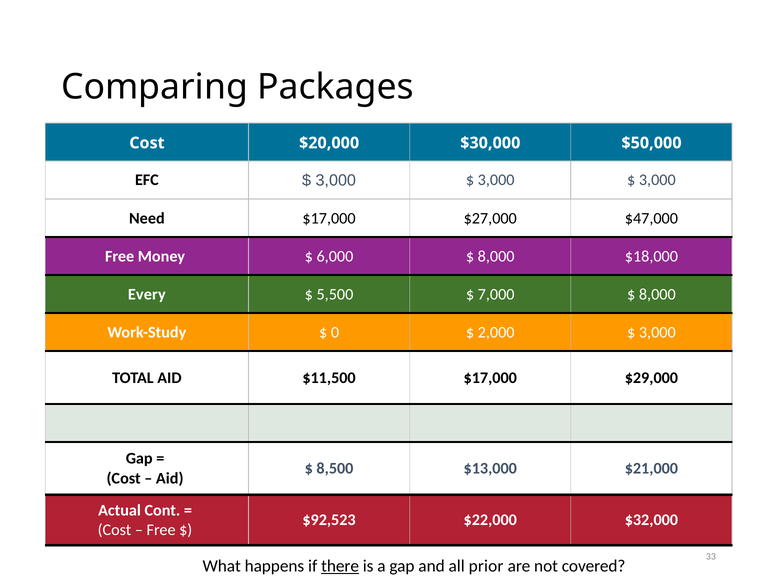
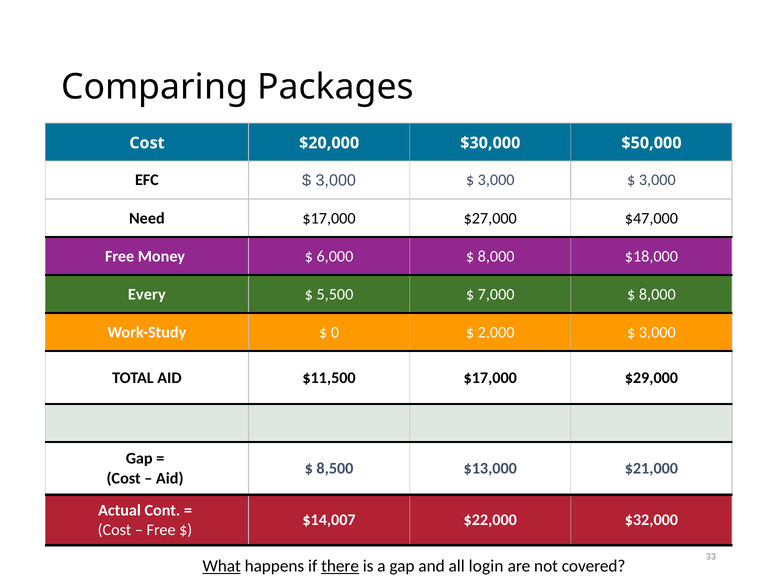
$92,523: $92,523 -> $14,007
What underline: none -> present
prior: prior -> login
